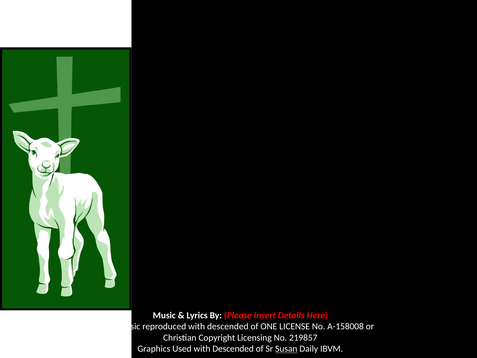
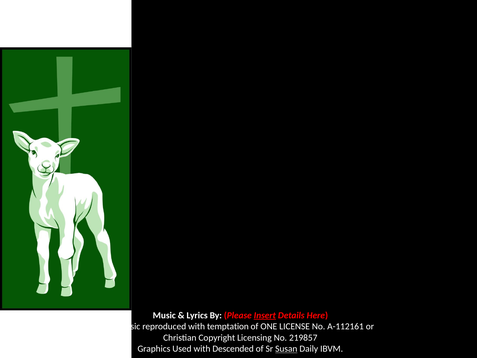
Insert underline: none -> present
reproduced with descended: descended -> temptation
A-158008: A-158008 -> A-112161
